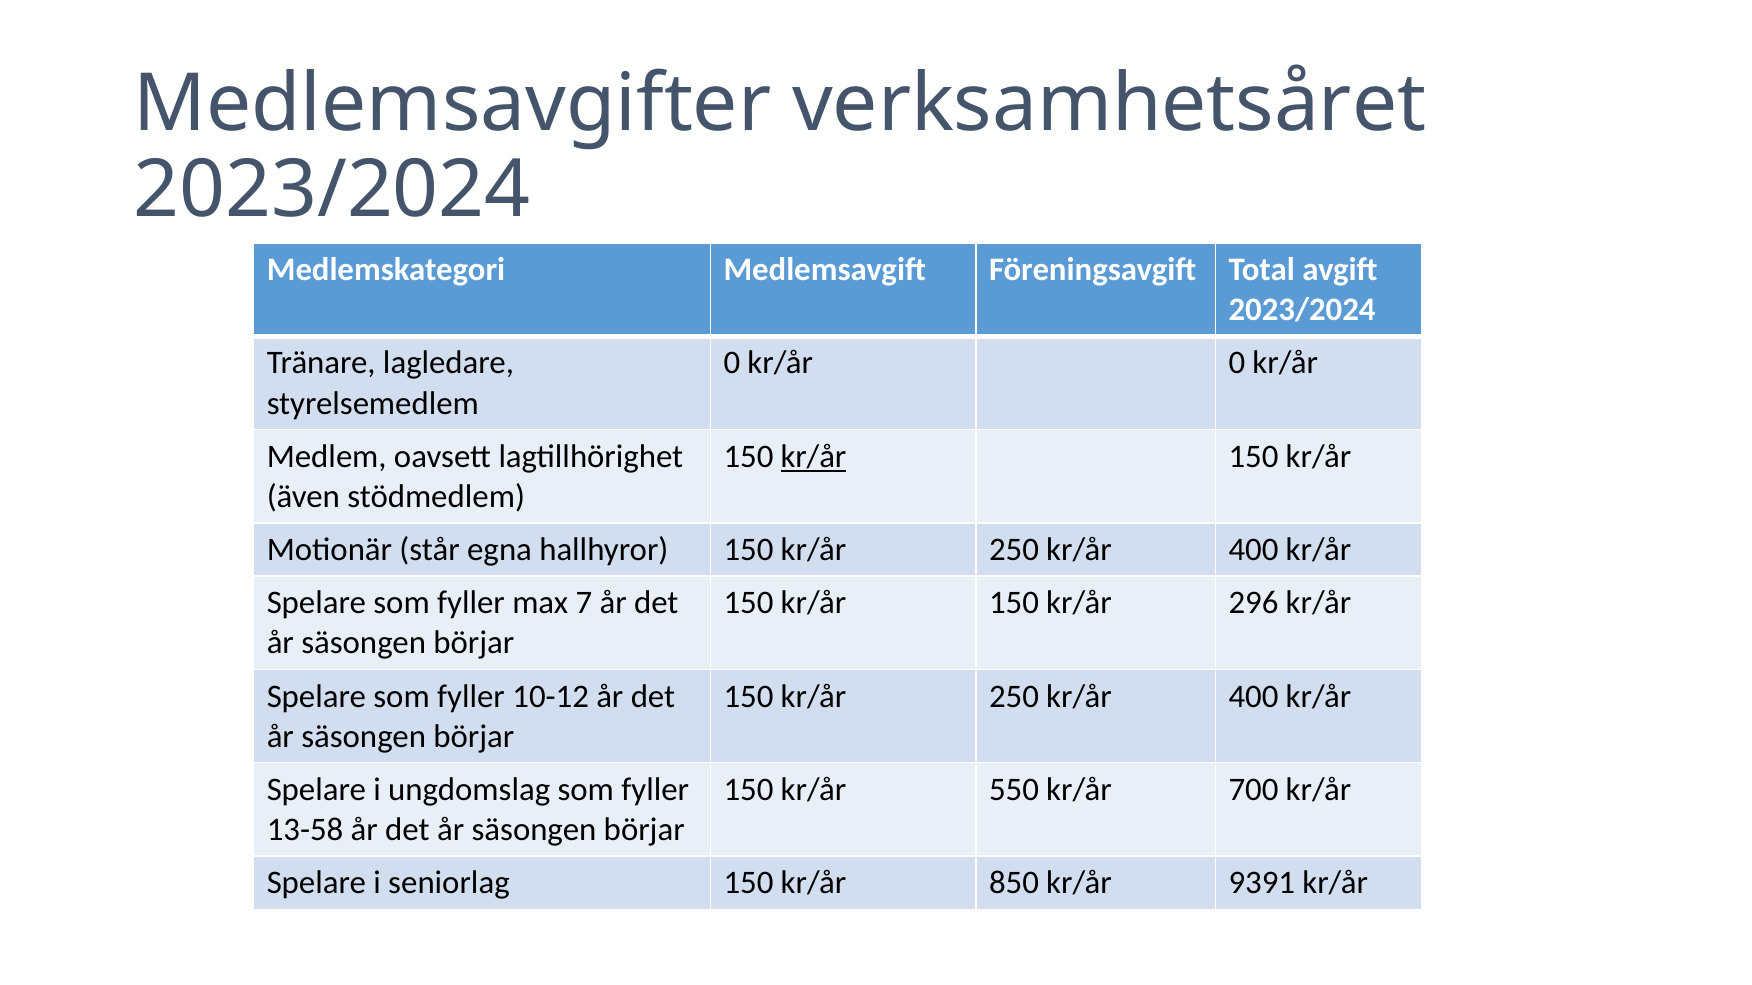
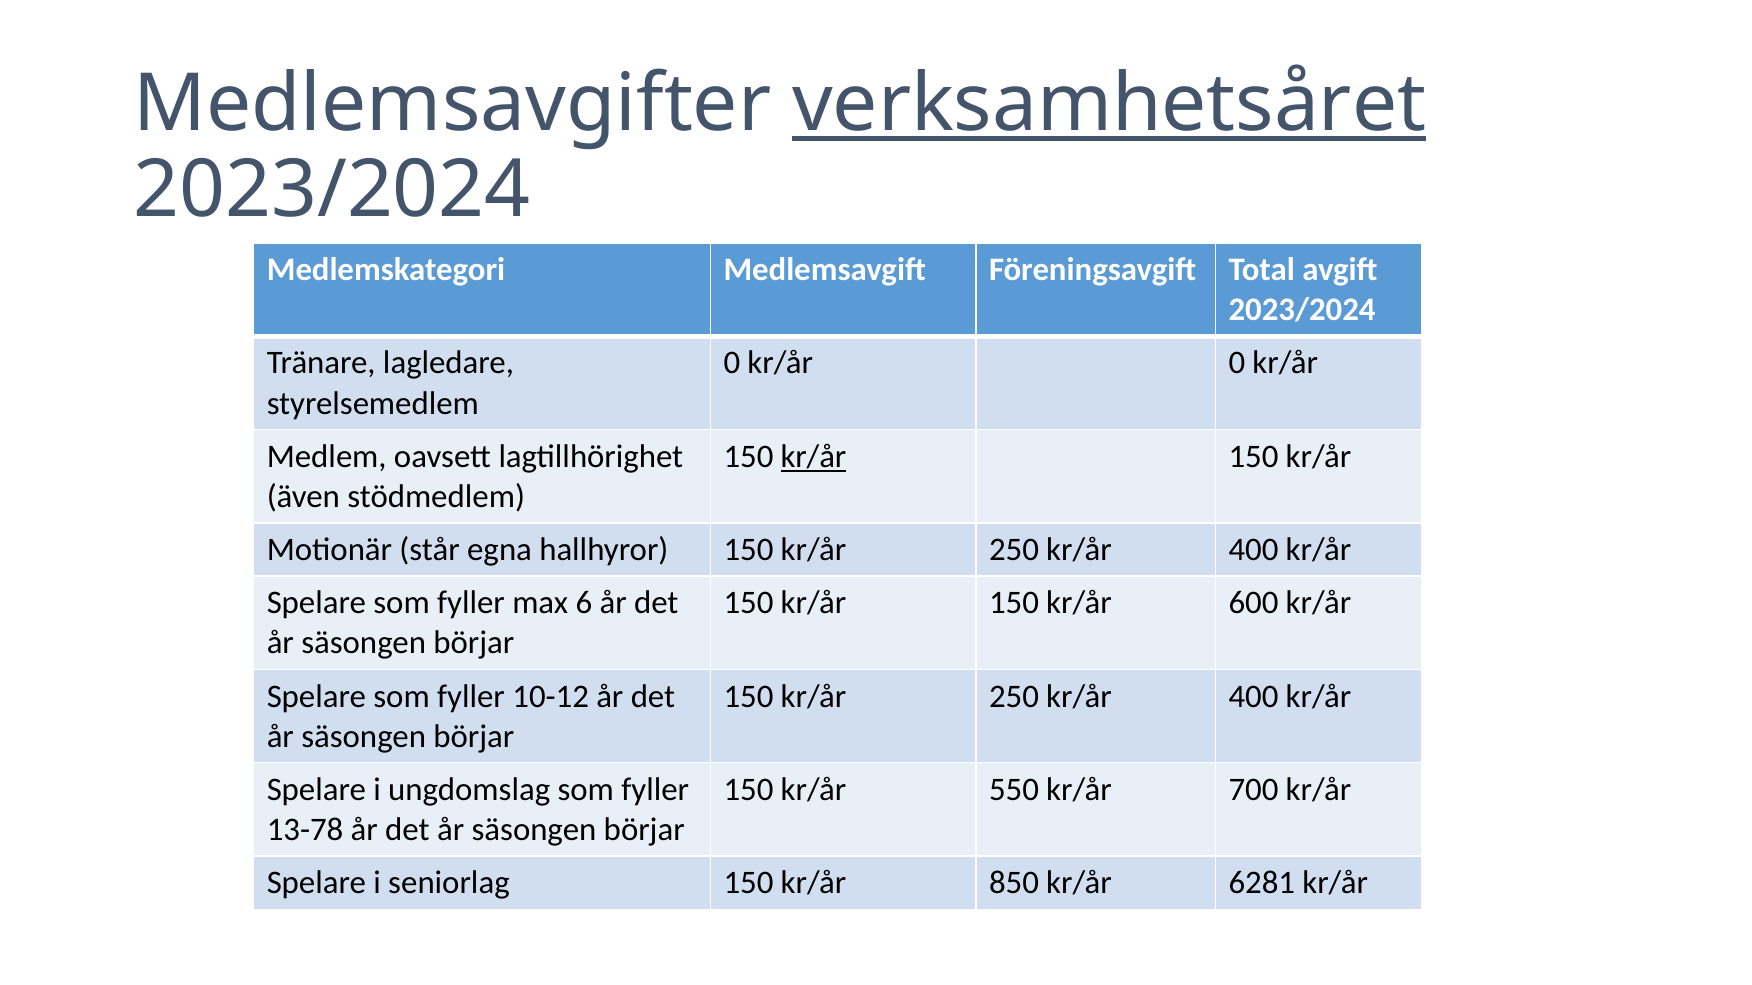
verksamhetsåret underline: none -> present
7: 7 -> 6
296: 296 -> 600
13-58: 13-58 -> 13-78
9391: 9391 -> 6281
